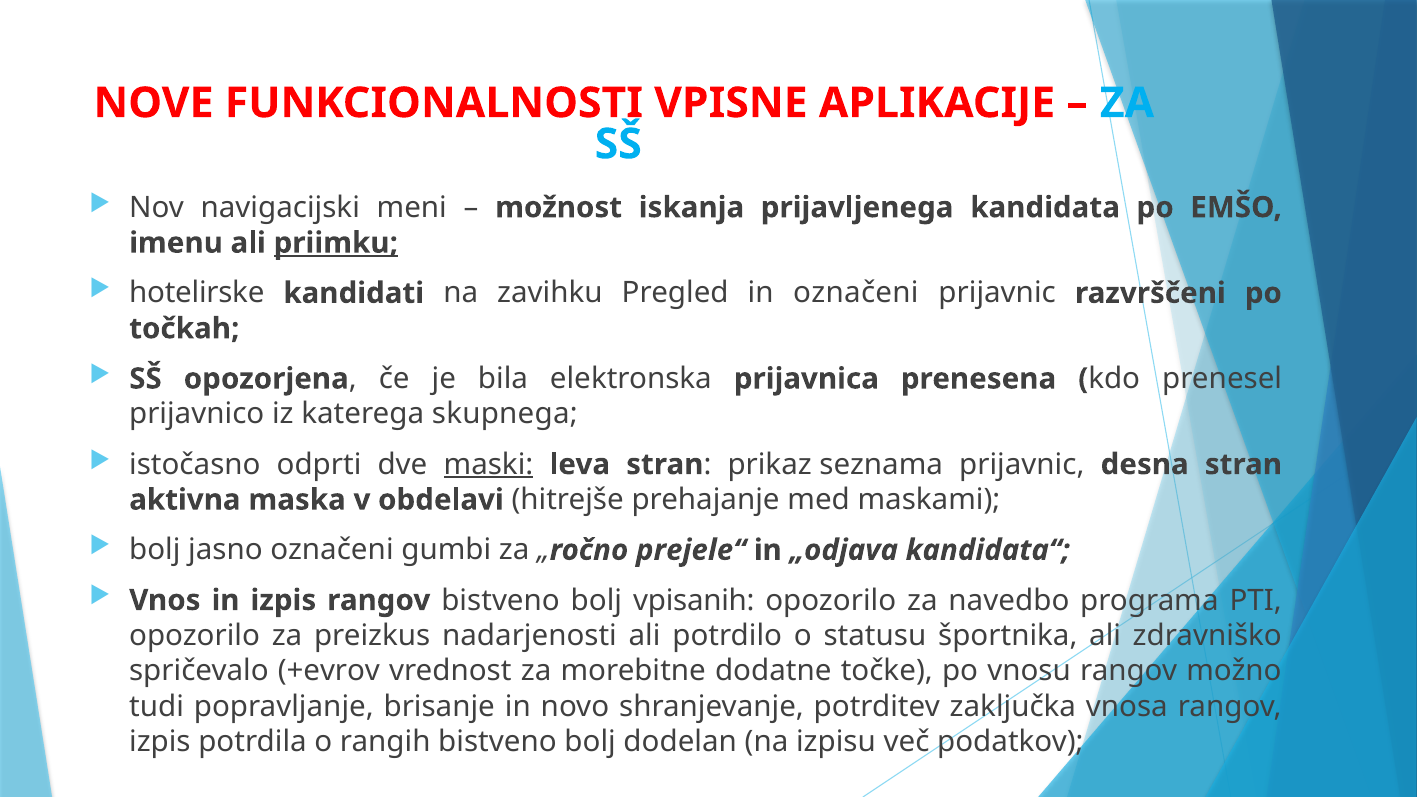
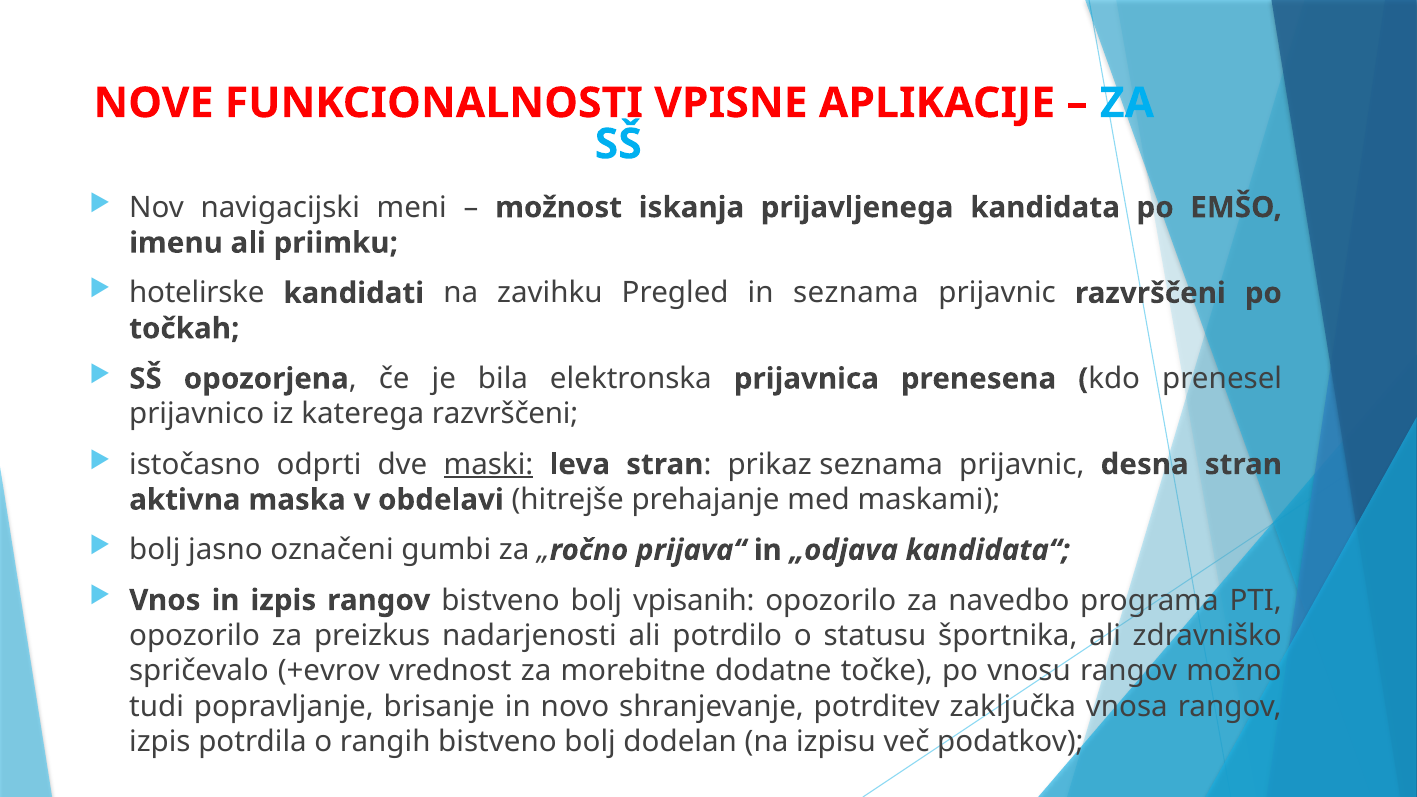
priimku underline: present -> none
in označeni: označeni -> seznama
katerega skupnega: skupnega -> razvrščeni
prejele“: prejele“ -> prijava“
